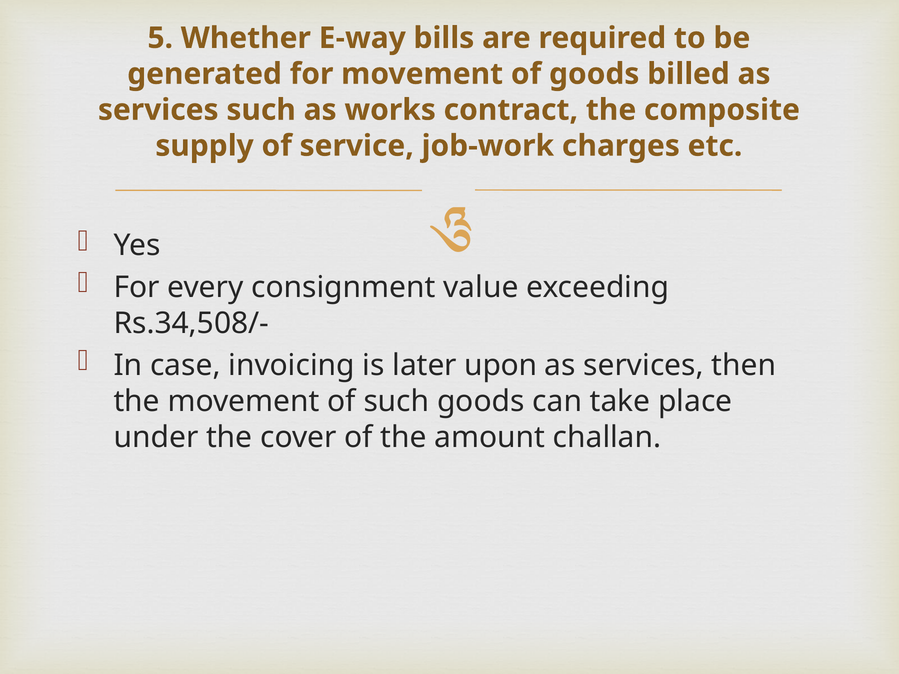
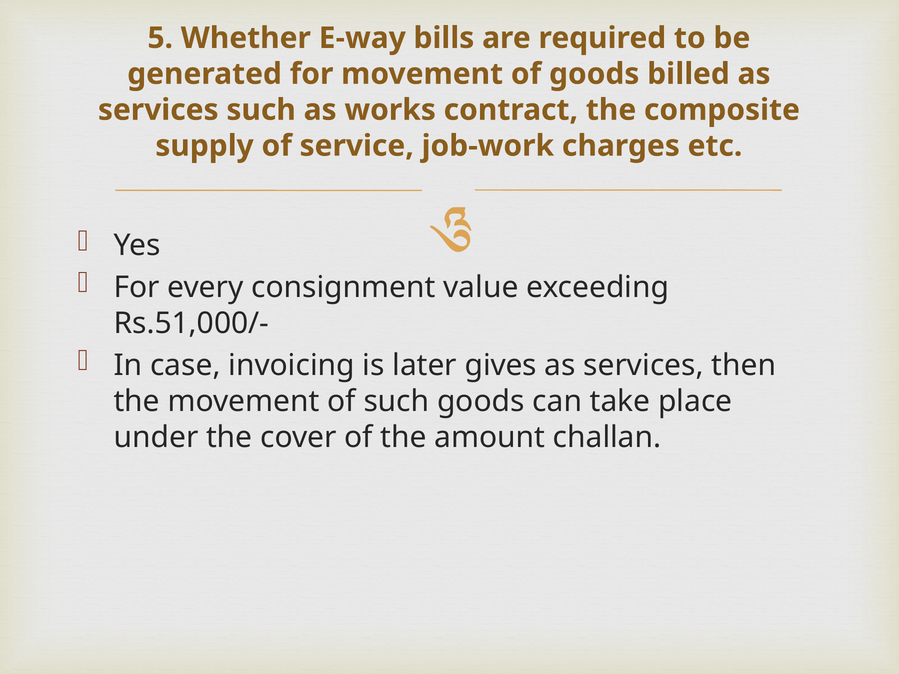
Rs.34,508/-: Rs.34,508/- -> Rs.51,000/-
upon: upon -> gives
